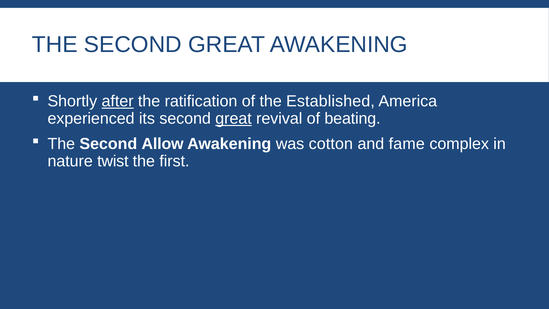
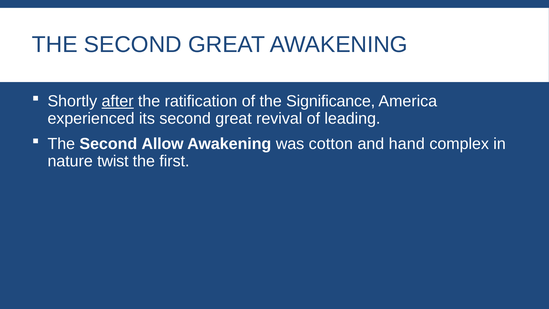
Established: Established -> Significance
great at (234, 118) underline: present -> none
beating: beating -> leading
fame: fame -> hand
